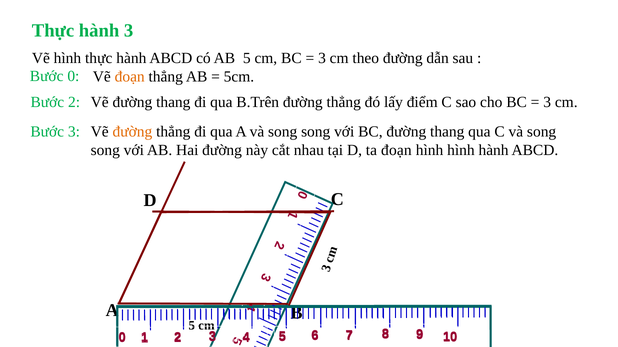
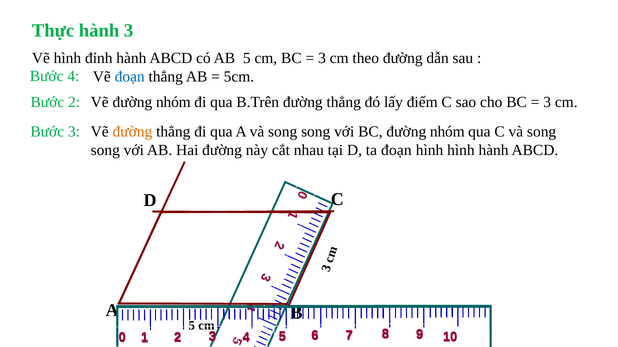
hình thực: thực -> đỉnh
Bước 0: 0 -> 4
đoạn at (130, 77) colour: orange -> blue
Vẽ đường thang: thang -> nhóm
BC đường thang: thang -> nhóm
